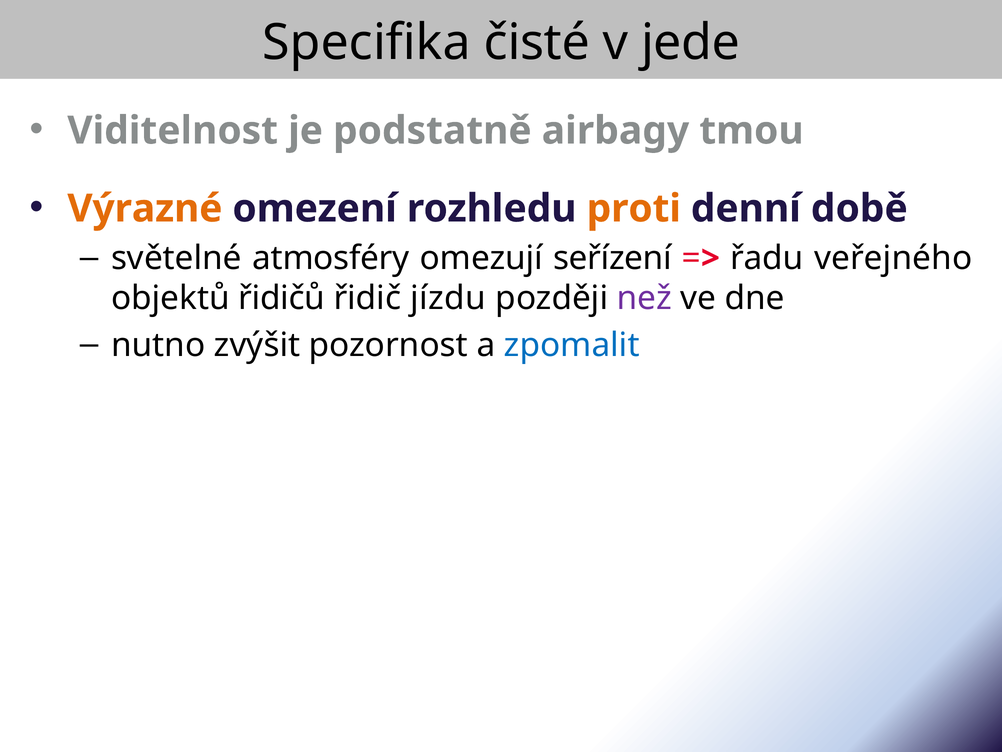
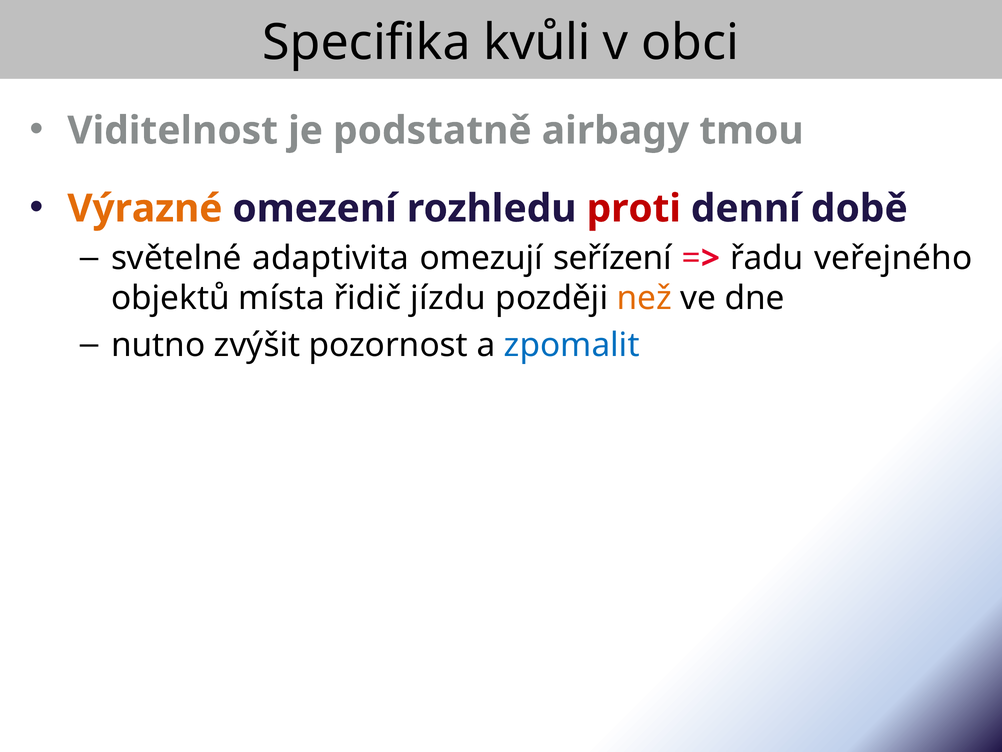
čisté: čisté -> kvůli
jede: jede -> obci
proti colour: orange -> red
atmosféry: atmosféry -> adaptivita
řidičů: řidičů -> místa
než colour: purple -> orange
